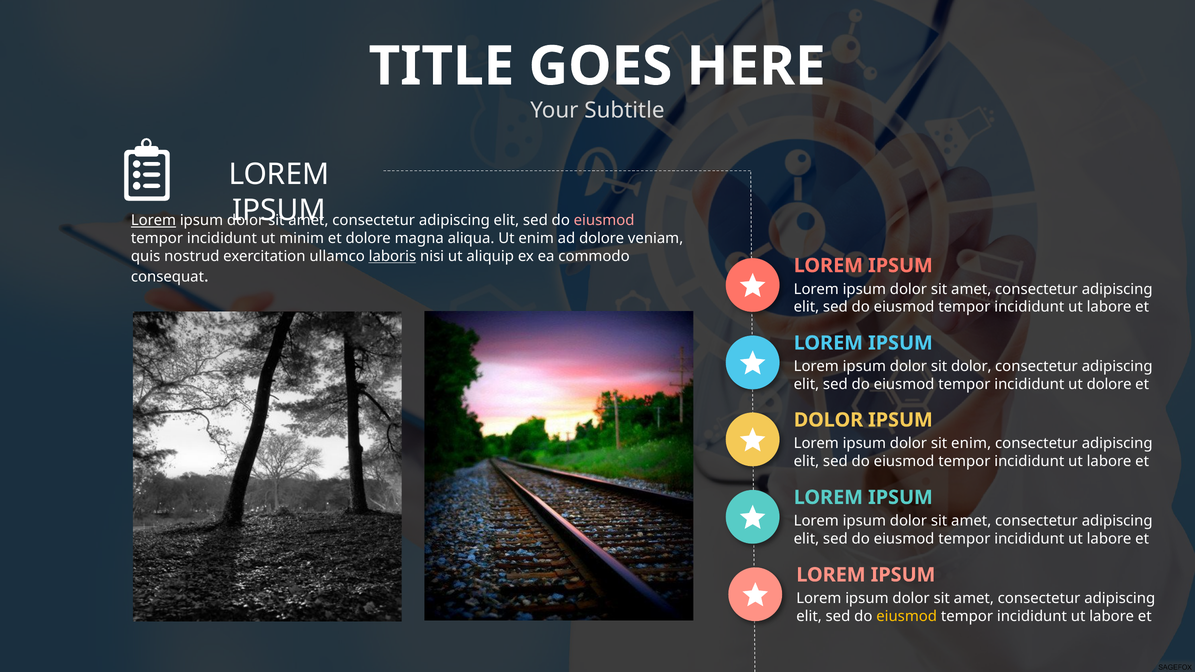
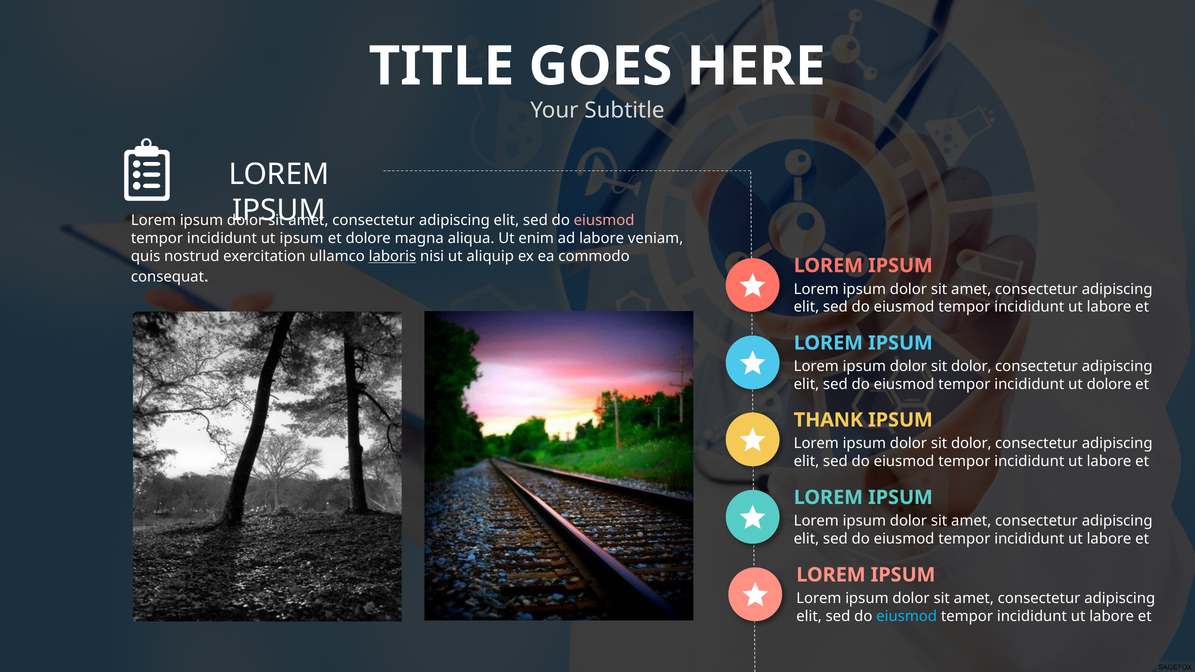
Lorem at (153, 221) underline: present -> none
ut minim: minim -> ipsum
ad dolore: dolore -> labore
DOLOR at (828, 420): DOLOR -> THANK
enim at (971, 444): enim -> dolor
eiusmod at (907, 616) colour: yellow -> light blue
